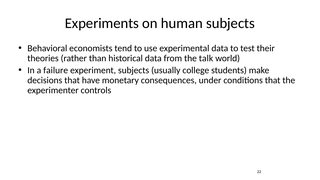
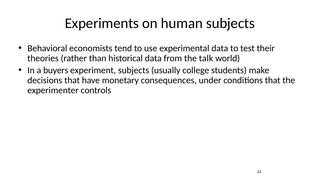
failure: failure -> buyers
